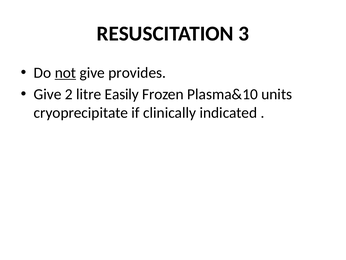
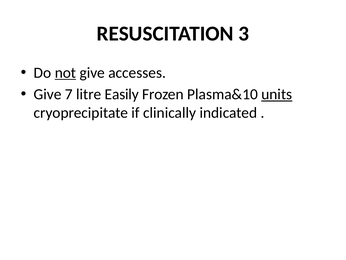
provides: provides -> accesses
2: 2 -> 7
units underline: none -> present
